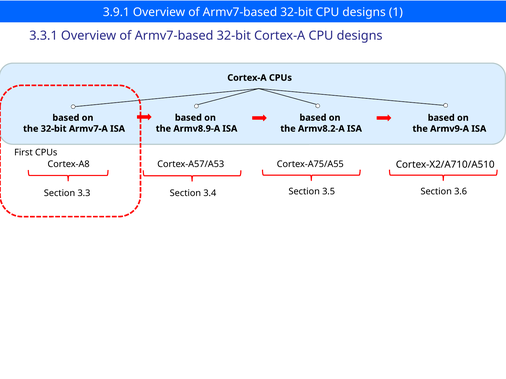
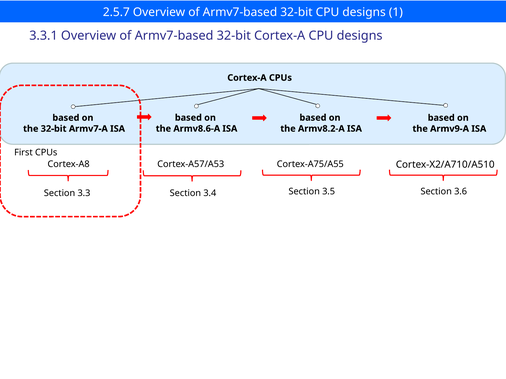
3.9.1: 3.9.1 -> 2.5.7
Armv8.9-A: Armv8.9-A -> Armv8.6-A
